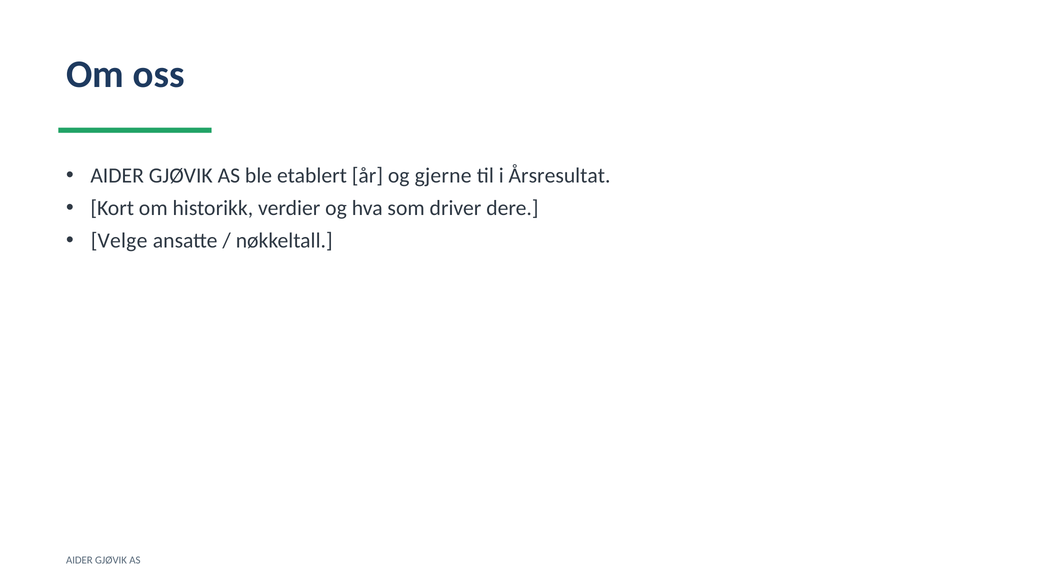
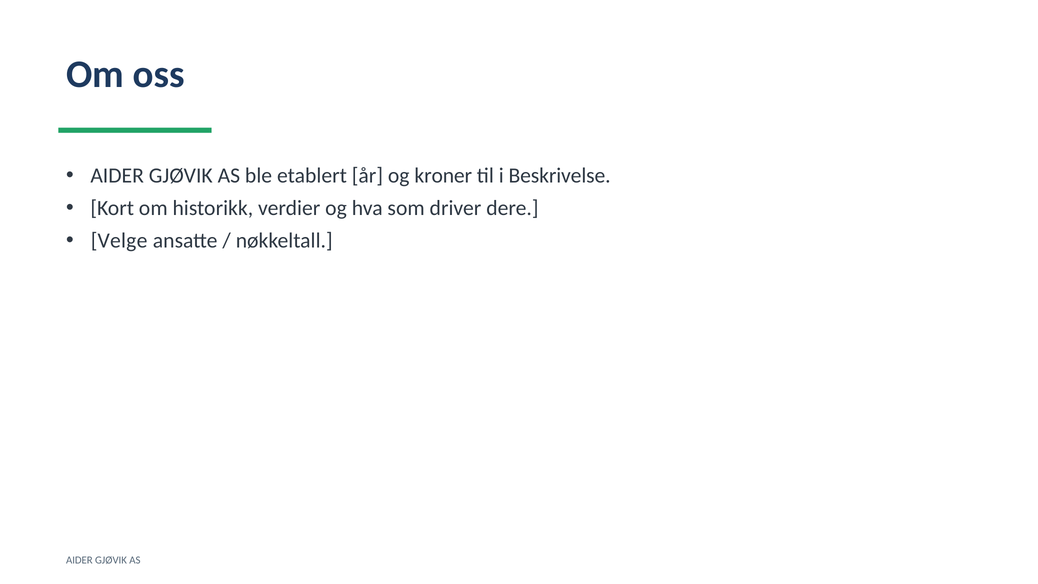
gjerne: gjerne -> kroner
Årsresultat: Årsresultat -> Beskrivelse
